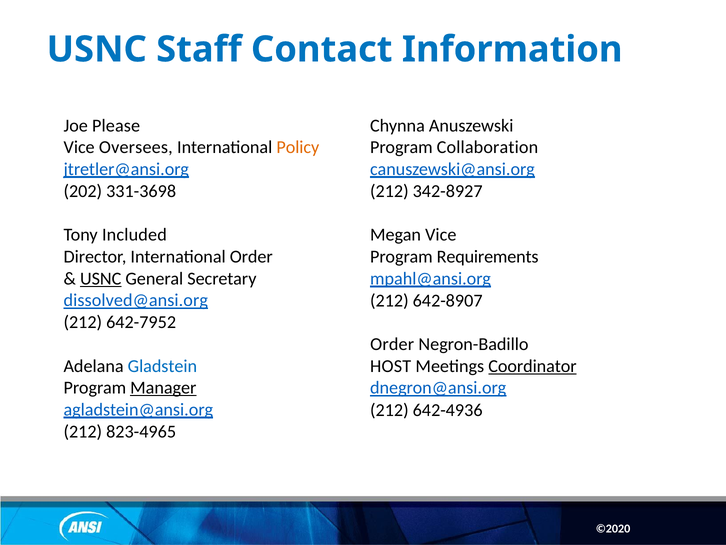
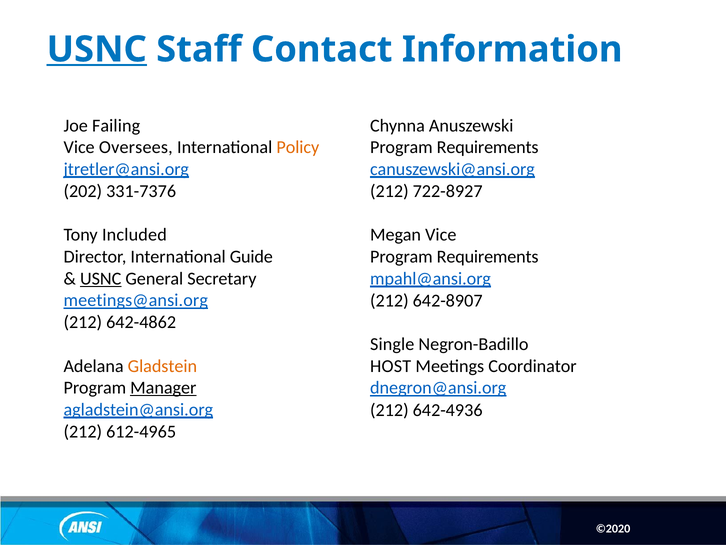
USNC at (97, 49) underline: none -> present
Please: Please -> Failing
Collaboration at (487, 147): Collaboration -> Requirements
331-3698: 331-3698 -> 331-7376
342-8927: 342-8927 -> 722-8927
International Order: Order -> Guide
dissolved@ansi.org: dissolved@ansi.org -> meetings@ansi.org
642-7952: 642-7952 -> 642-4862
Order at (392, 344): Order -> Single
Gladstein colour: blue -> orange
Coordinator underline: present -> none
823-4965: 823-4965 -> 612-4965
